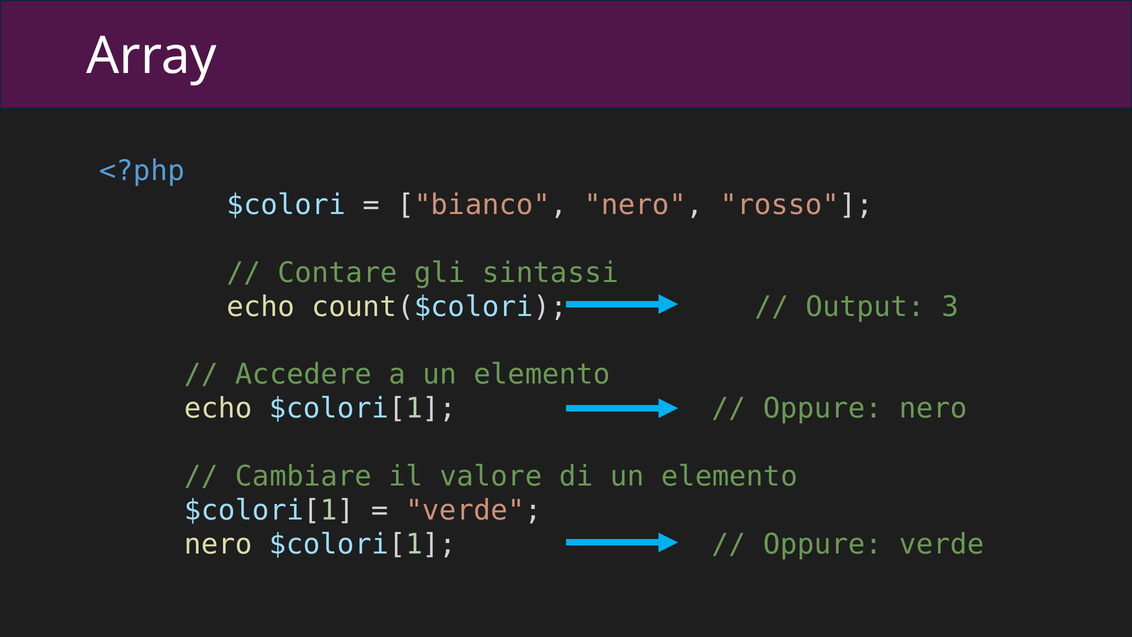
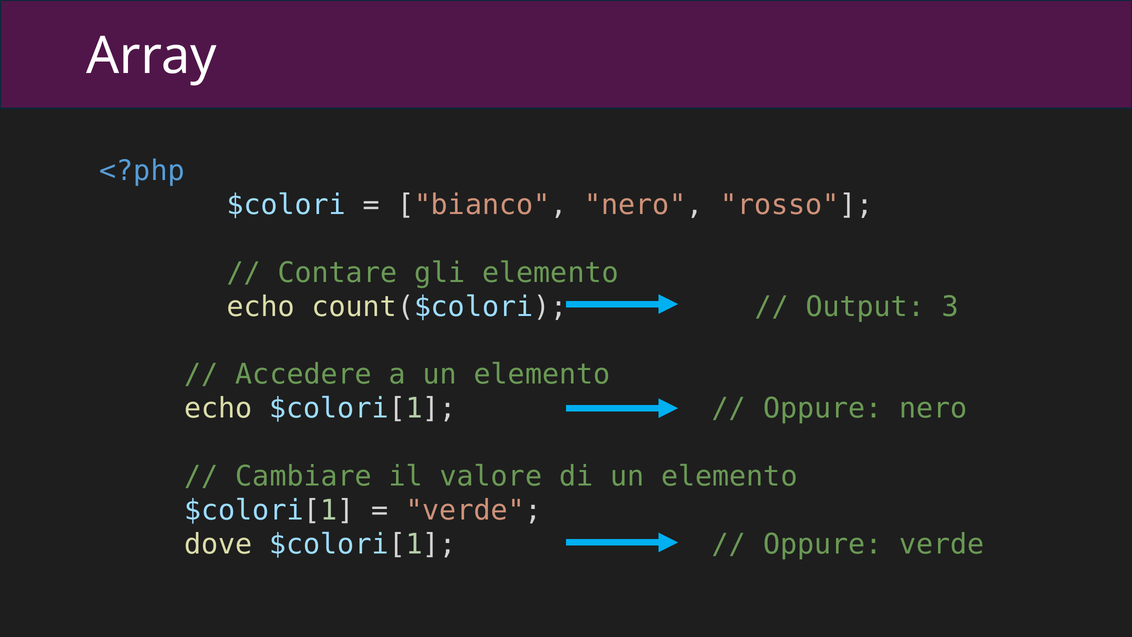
gli sintassi: sintassi -> elemento
nero at (218, 544): nero -> dove
